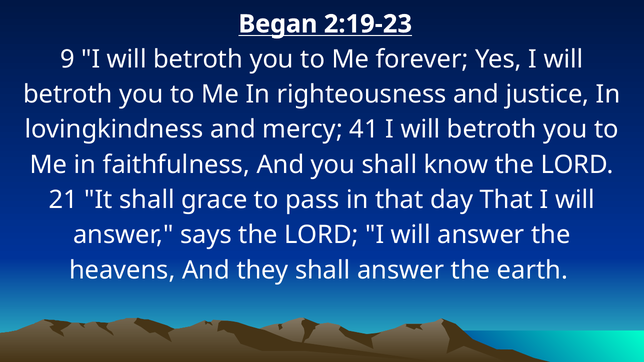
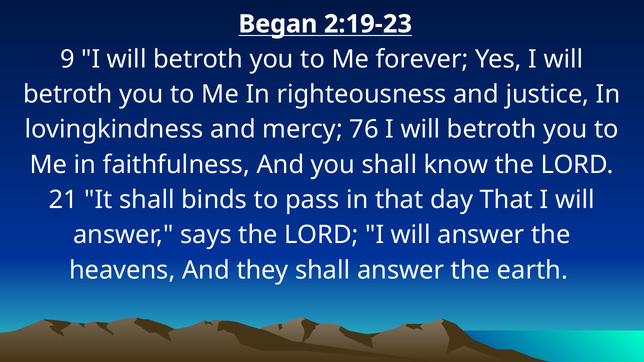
41: 41 -> 76
grace: grace -> binds
